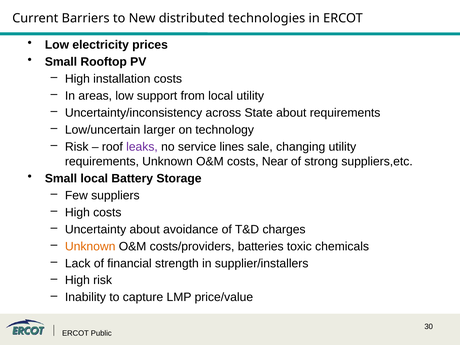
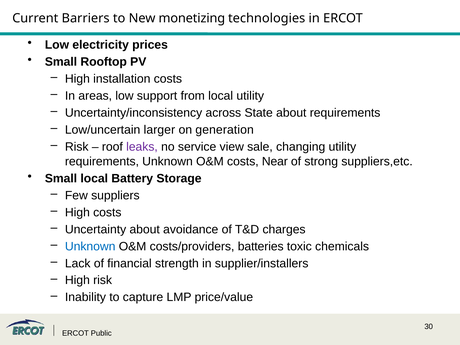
distributed: distributed -> monetizing
technology: technology -> generation
lines: lines -> view
Unknown at (90, 246) colour: orange -> blue
